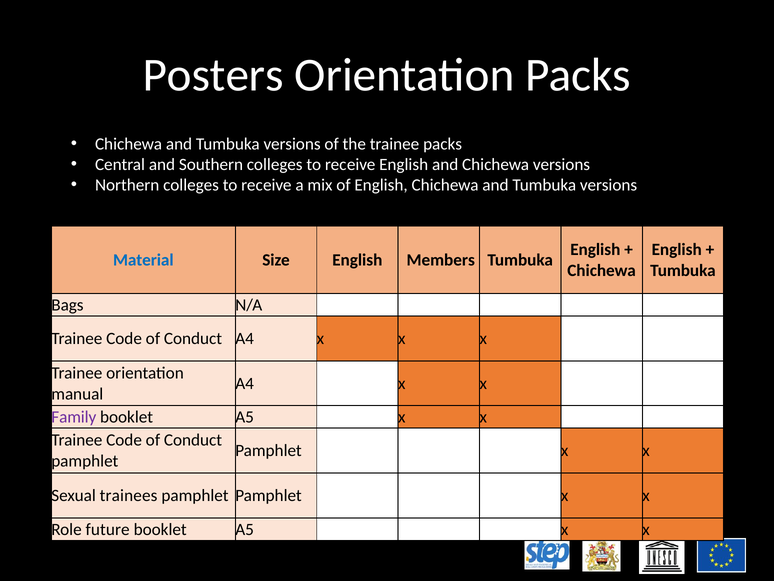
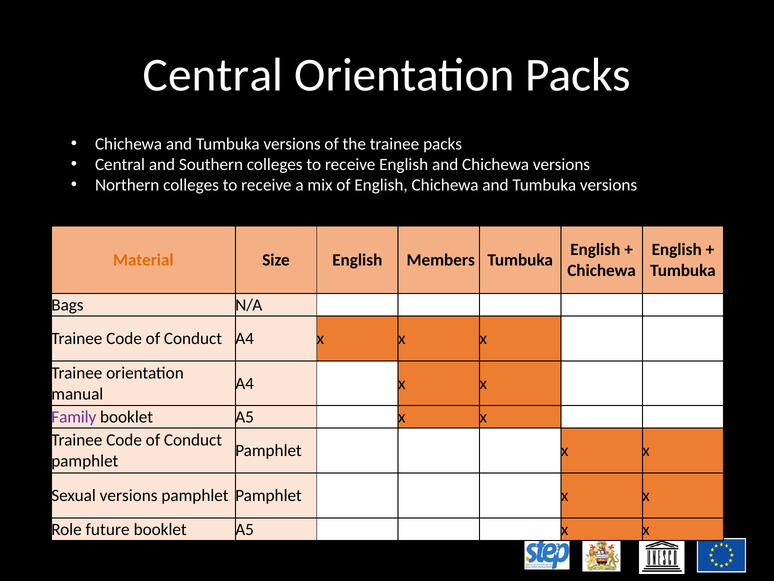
Posters at (213, 75): Posters -> Central
Material colour: blue -> orange
Sexual trainees: trainees -> versions
